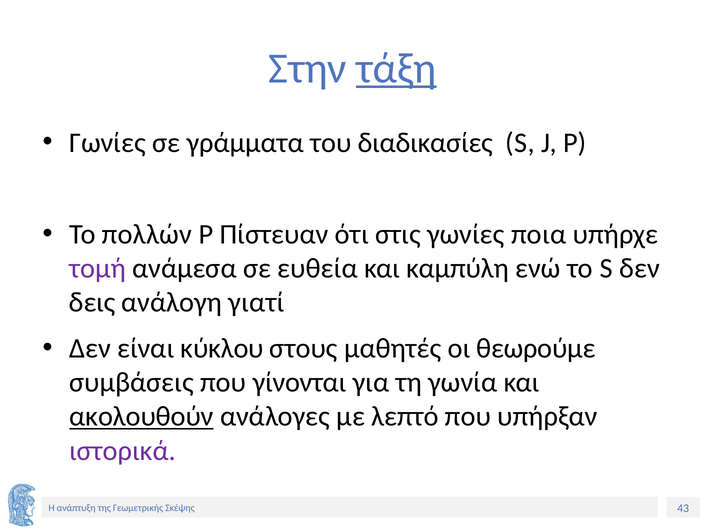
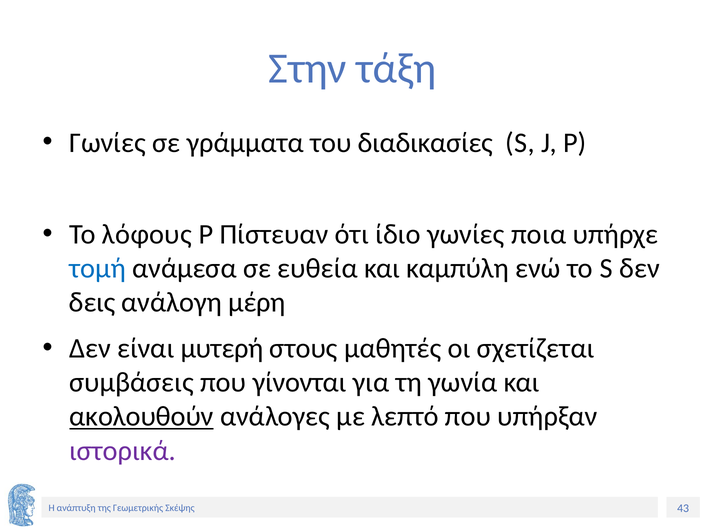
τάξη underline: present -> none
πολλών: πολλών -> λόφους
στις: στις -> ίδιο
τομή colour: purple -> blue
γιατί: γιατί -> μέρη
κύκλου: κύκλου -> μυτερή
θεωρούμε: θεωρούμε -> σχετίζεται
